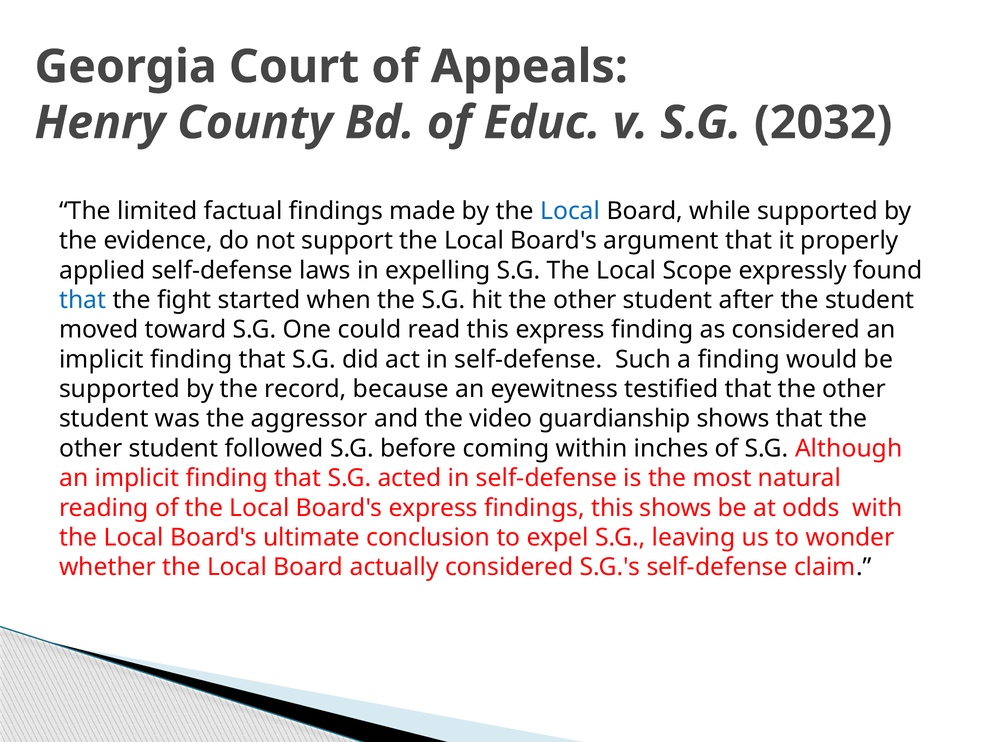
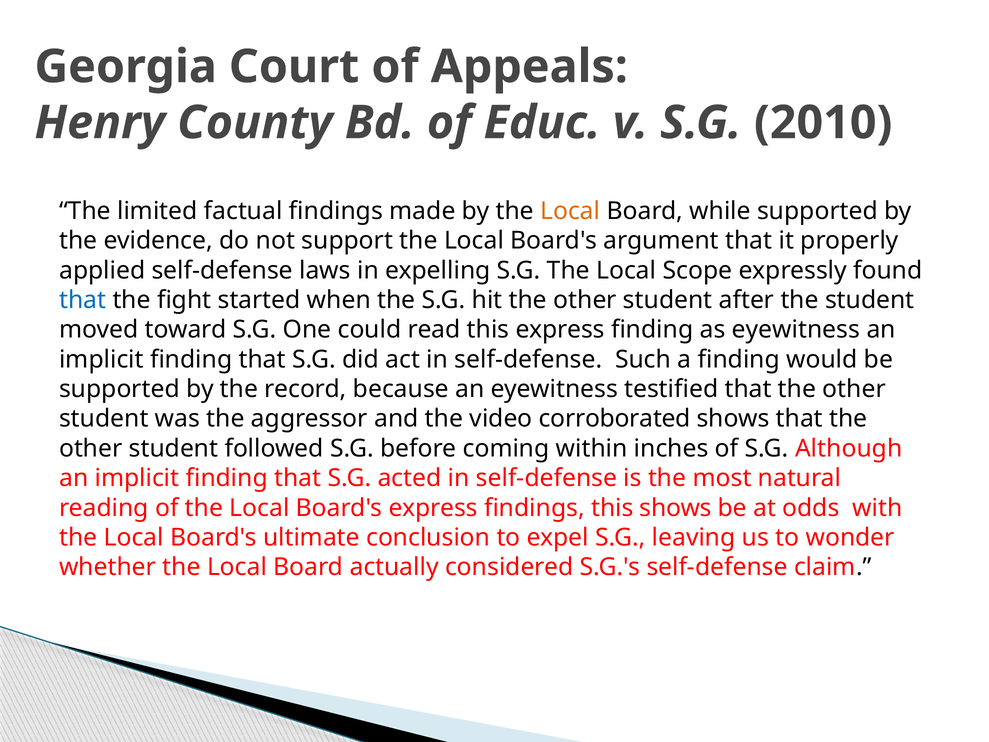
2032: 2032 -> 2010
Local at (570, 211) colour: blue -> orange
as considered: considered -> eyewitness
guardianship: guardianship -> corroborated
